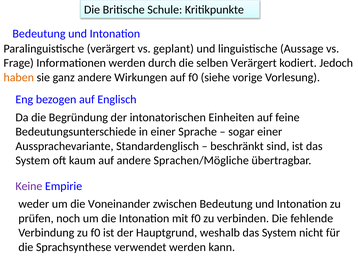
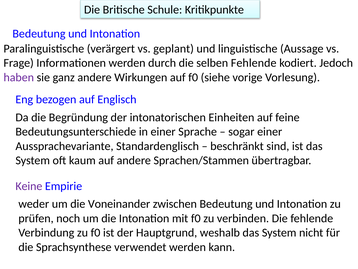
selben Verärgert: Verärgert -> Fehlende
haben colour: orange -> purple
Sprachen/Mögliche: Sprachen/Mögliche -> Sprachen/Stammen
